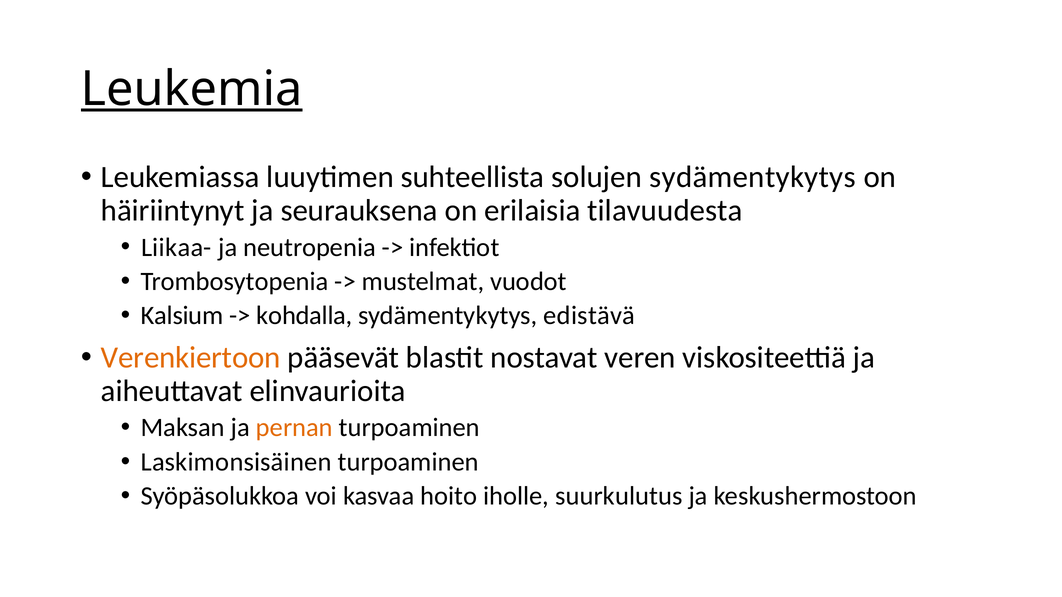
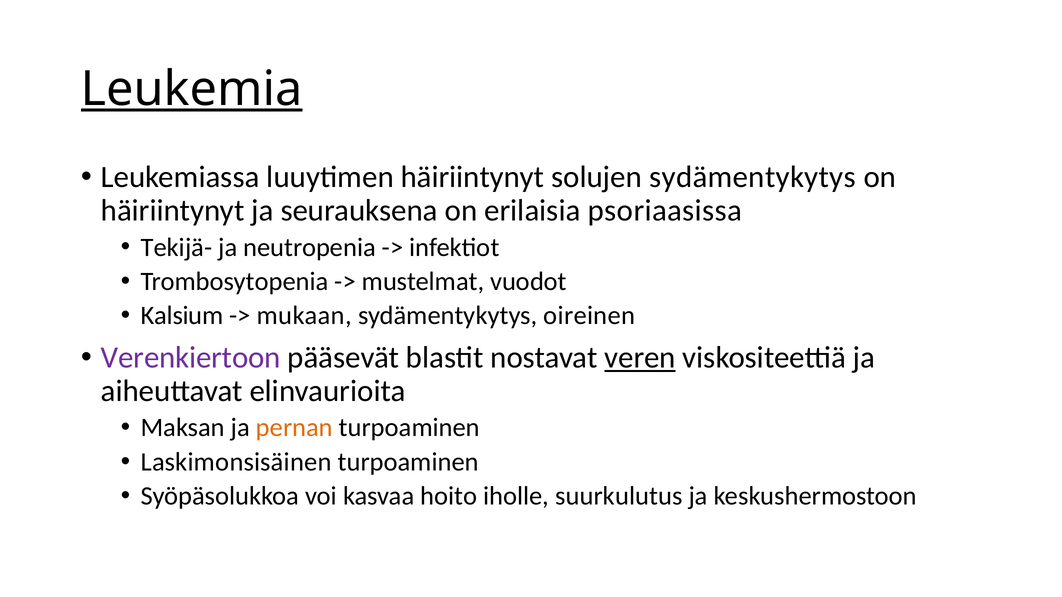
luuytimen suhteellista: suhteellista -> häiriintynyt
tilavuudesta: tilavuudesta -> psoriaasissa
Liikaa-: Liikaa- -> Tekijä-
kohdalla: kohdalla -> mukaan
edistävä: edistävä -> oireinen
Verenkiertoon colour: orange -> purple
veren underline: none -> present
